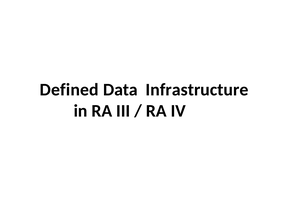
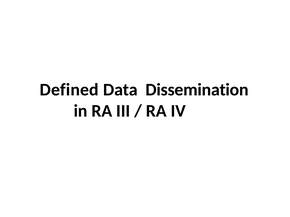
Infrastructure: Infrastructure -> Dissemination
